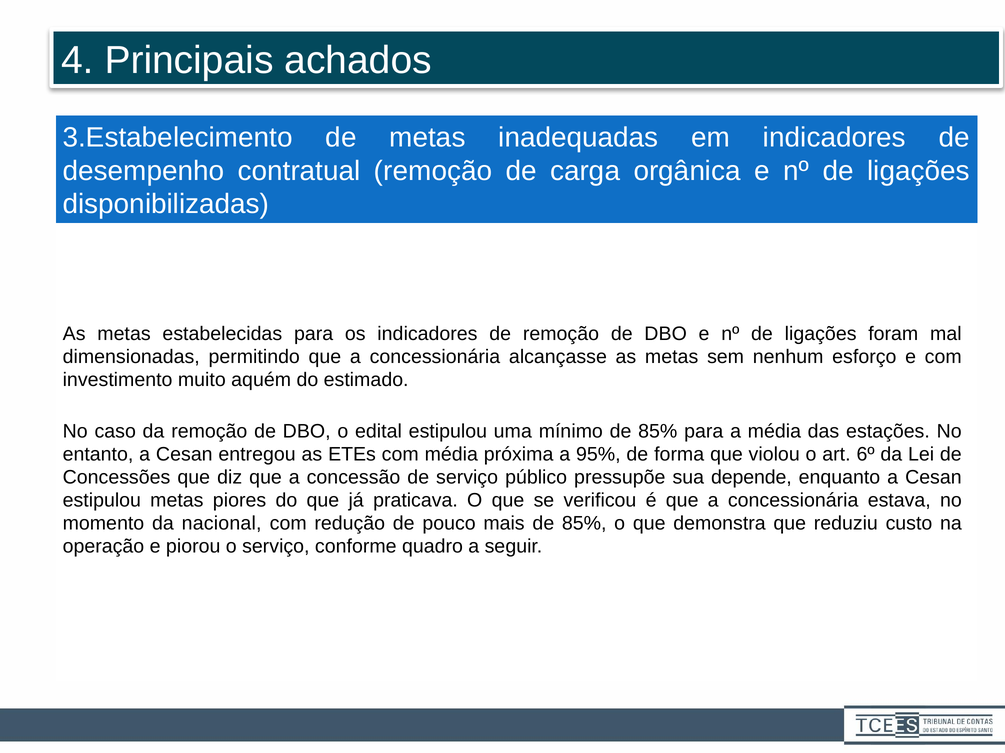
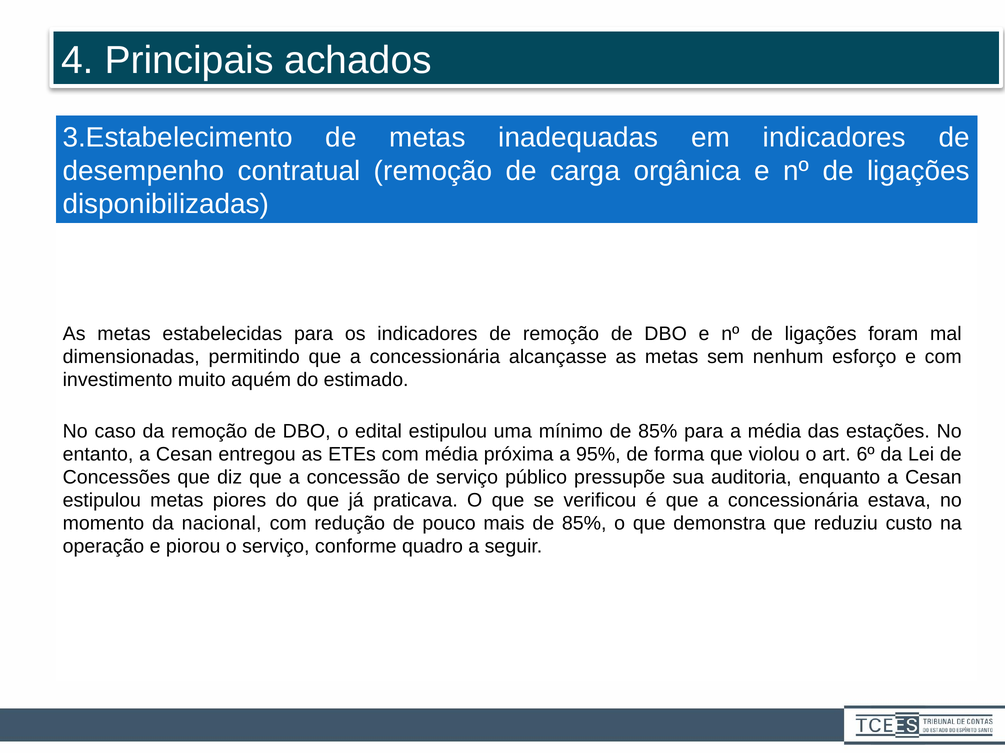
depende: depende -> auditoria
